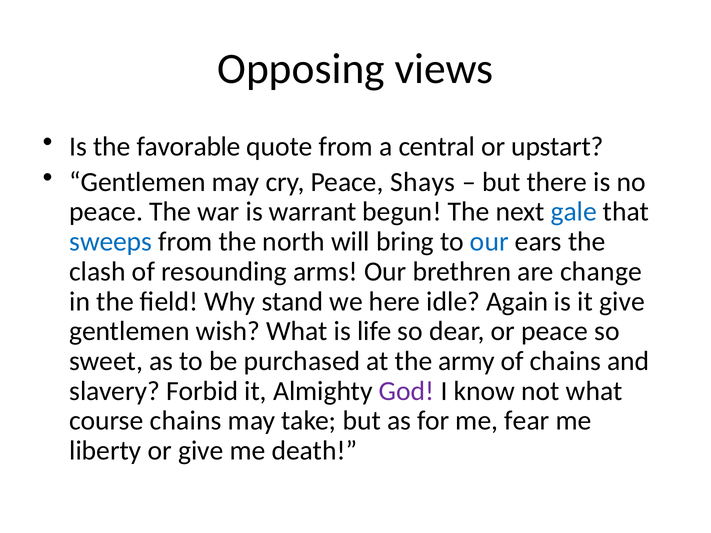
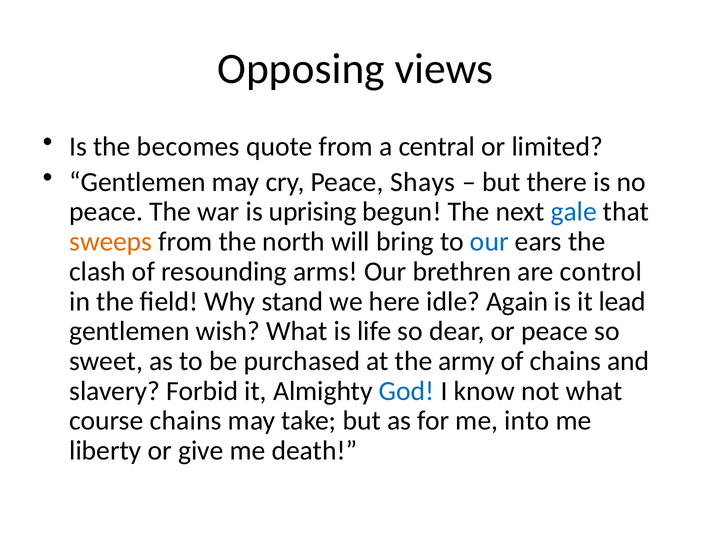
favorable: favorable -> becomes
upstart: upstart -> limited
warrant: warrant -> uprising
sweeps colour: blue -> orange
change: change -> control
it give: give -> lead
God colour: purple -> blue
fear: fear -> into
